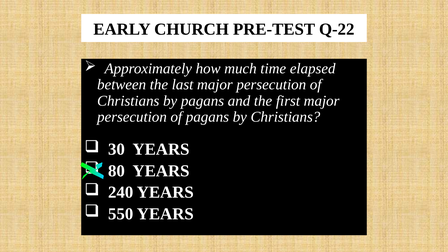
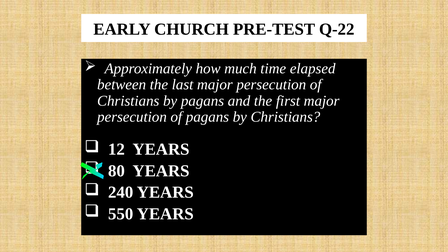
30: 30 -> 12
